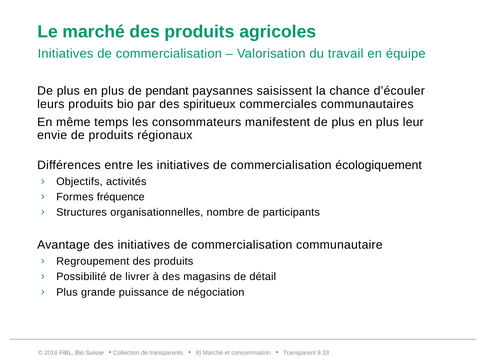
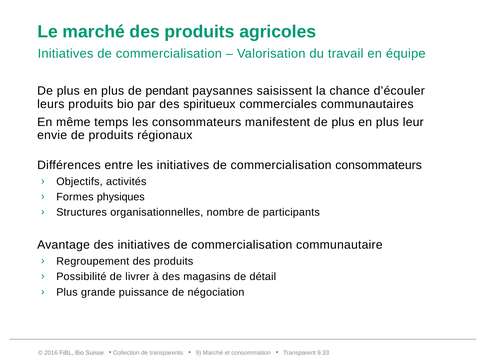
commercialisation écologiquement: écologiquement -> consommateurs
fréquence: fréquence -> physiques
